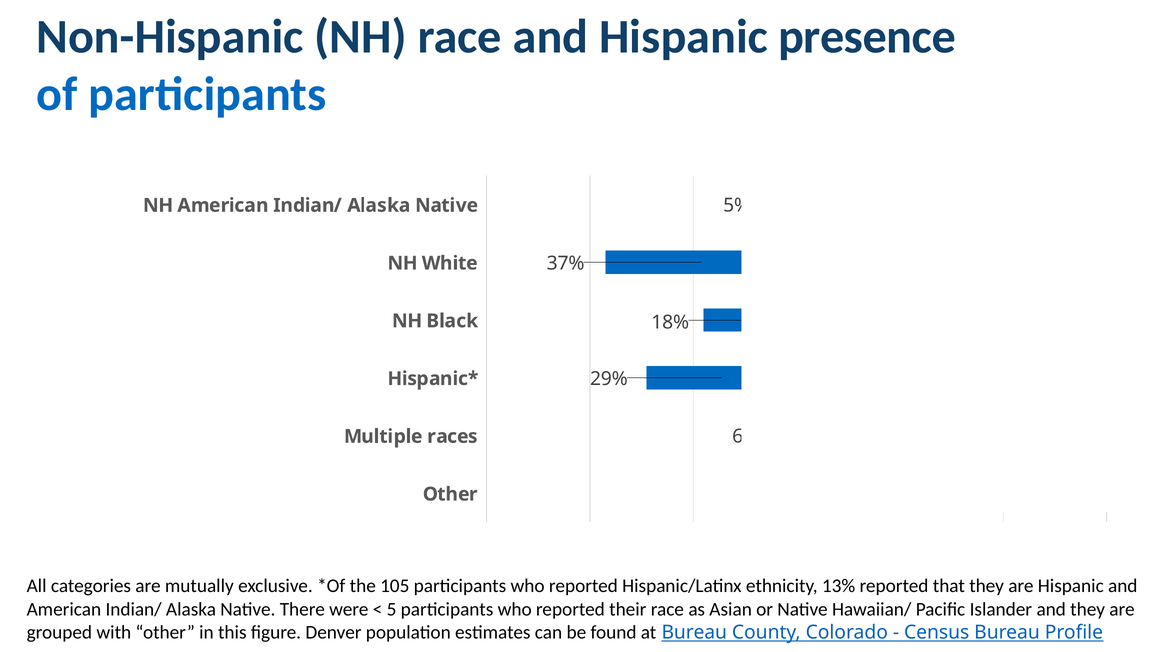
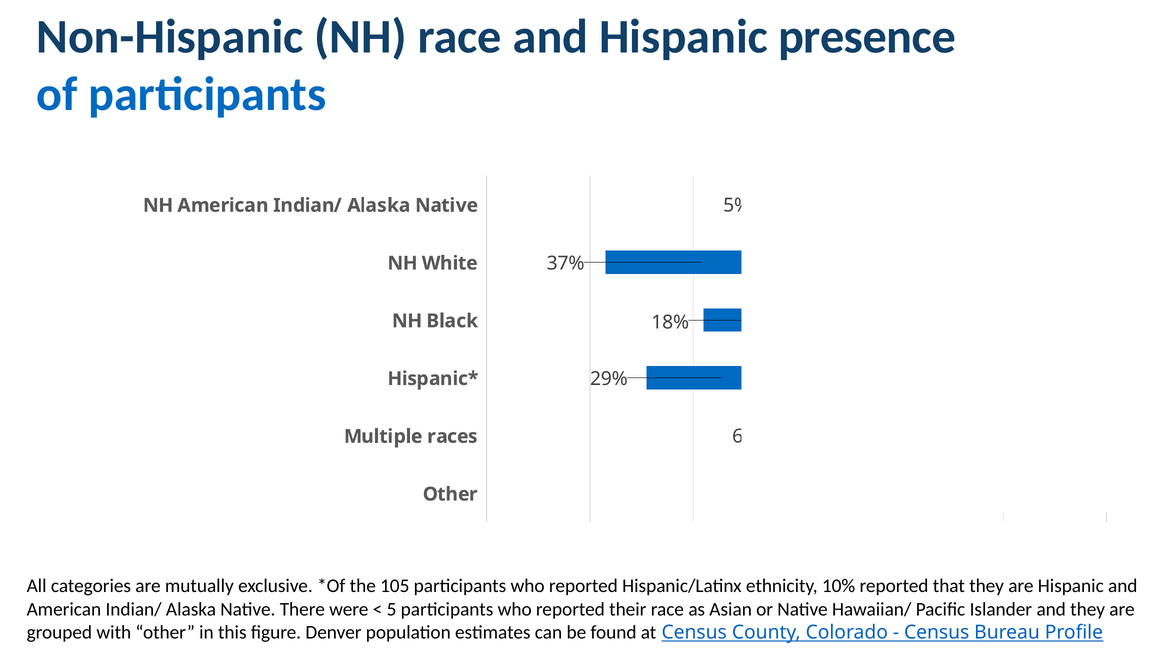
13%: 13% -> 10%
at Bureau: Bureau -> Census
